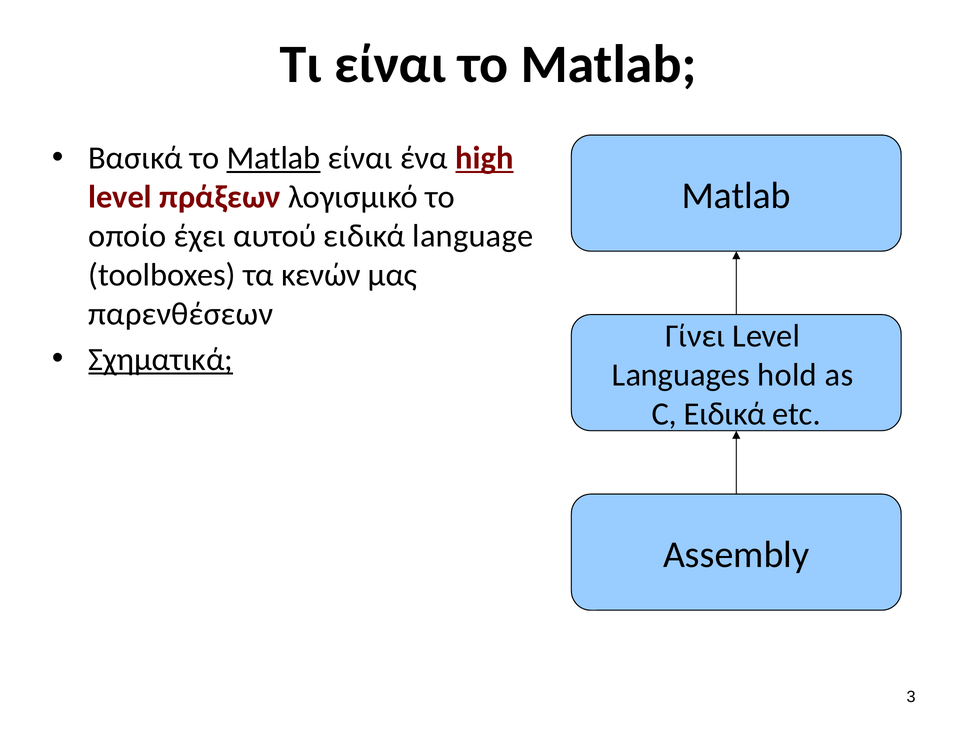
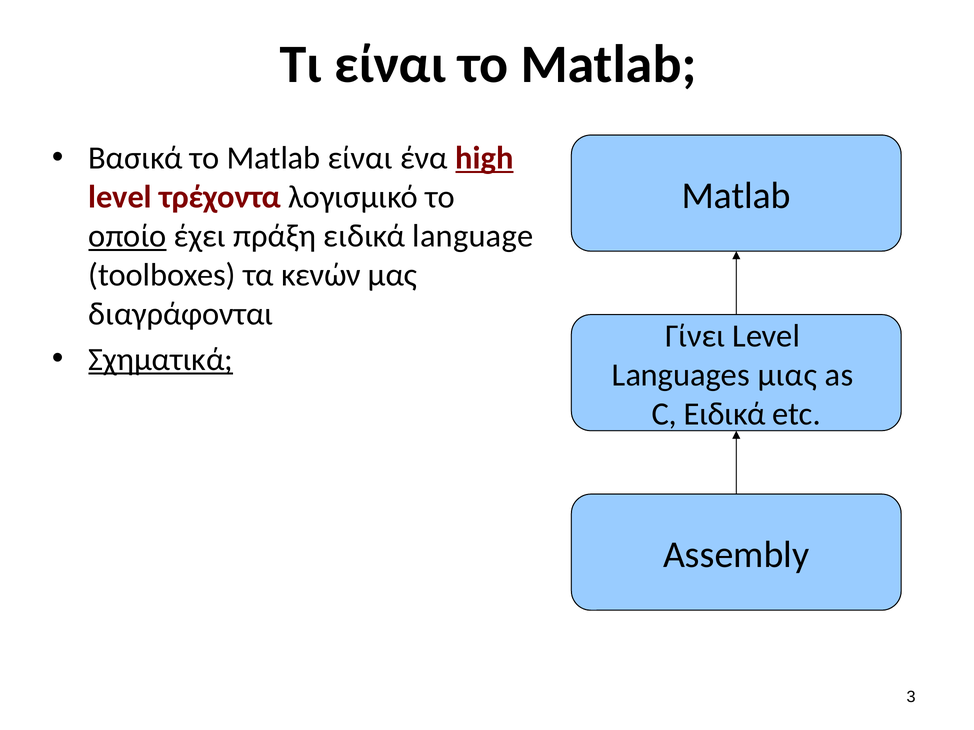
Matlab at (274, 158) underline: present -> none
πράξεων: πράξεων -> τρέχοντα
οποίο underline: none -> present
αυτού: αυτού -> πράξη
παρενθέσεων: παρενθέσεων -> διαγράφονται
hold: hold -> μιας
